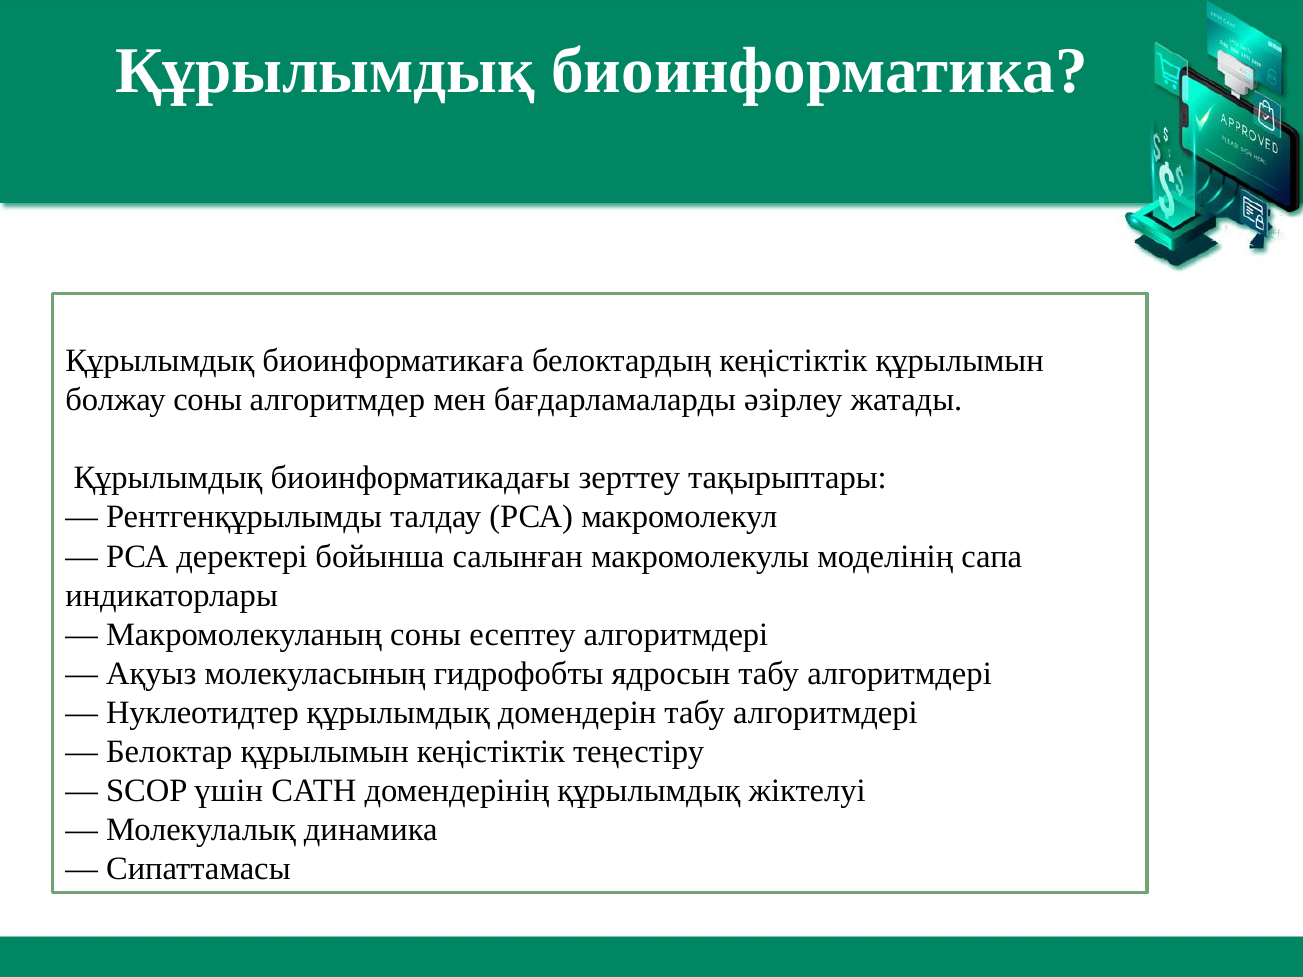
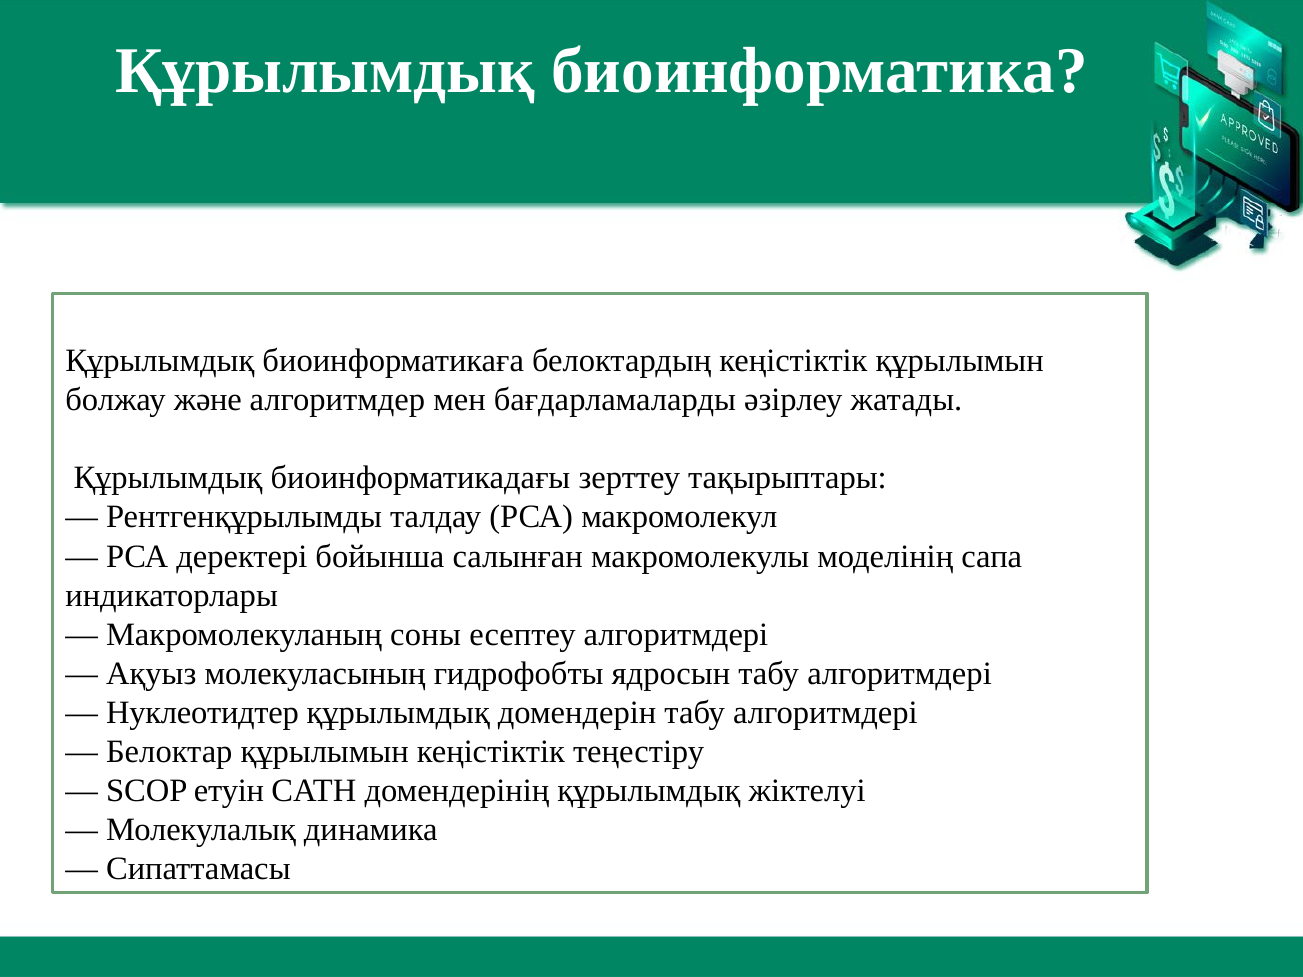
болжау соны: соны -> және
үшін: үшін -> етуін
